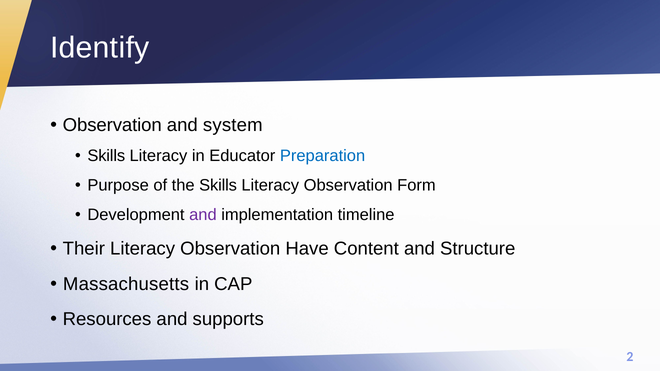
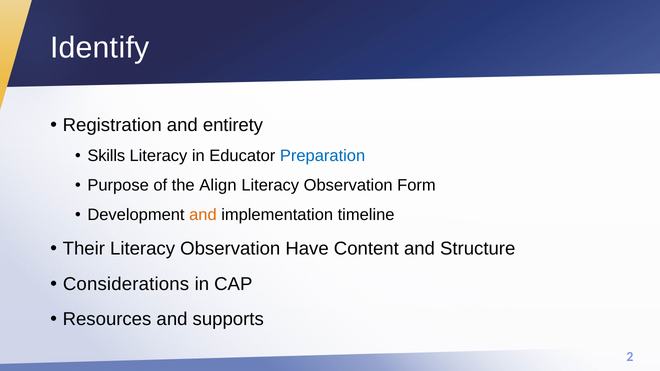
Observation at (112, 125): Observation -> Registration
system: system -> entirety
the Skills: Skills -> Align
and at (203, 215) colour: purple -> orange
Massachusetts: Massachusetts -> Considerations
